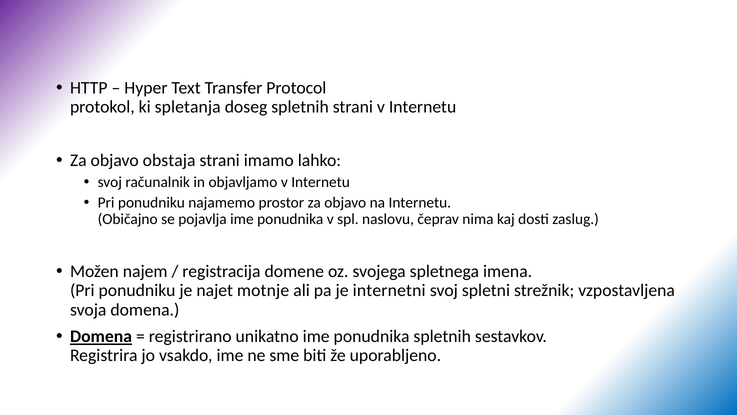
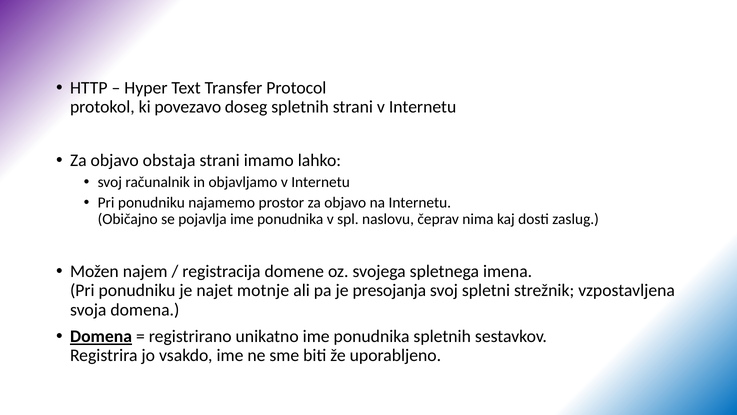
spletanja: spletanja -> povezavo
internetni: internetni -> presojanja
